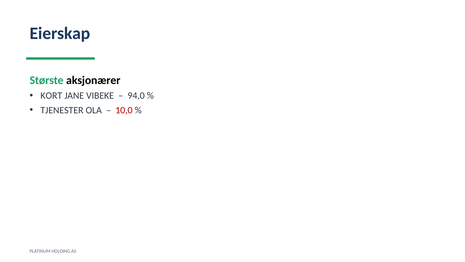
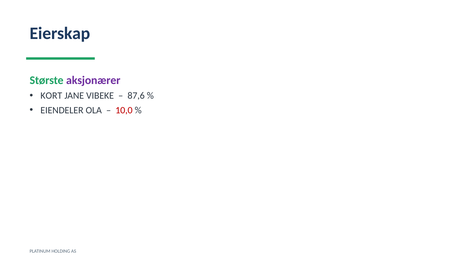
aksjonærer colour: black -> purple
94,0: 94,0 -> 87,6
TJENESTER: TJENESTER -> EIENDELER
